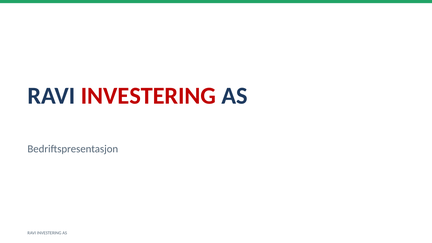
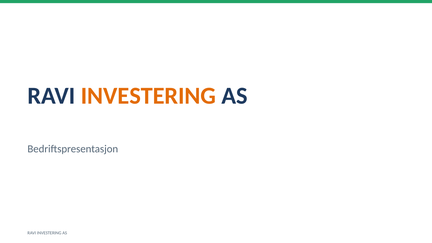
INVESTERING at (148, 96) colour: red -> orange
